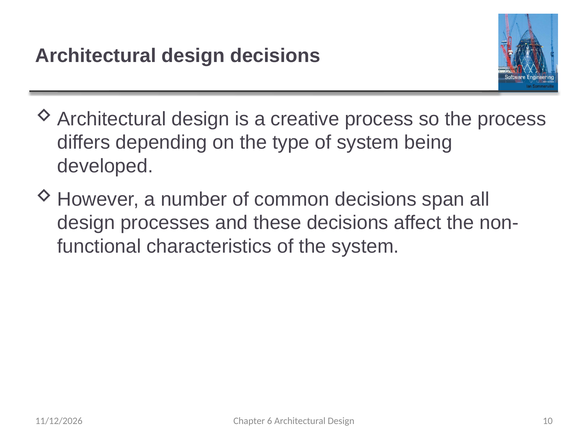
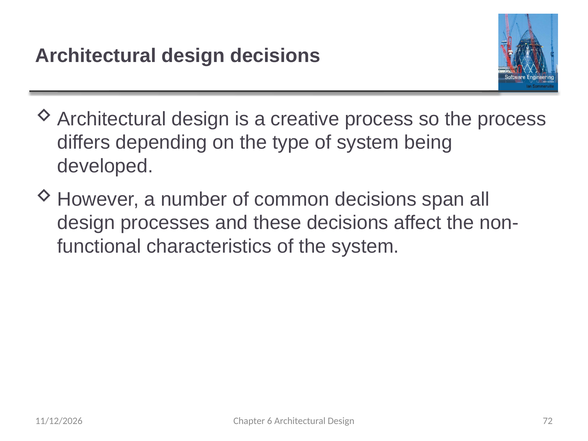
10: 10 -> 72
